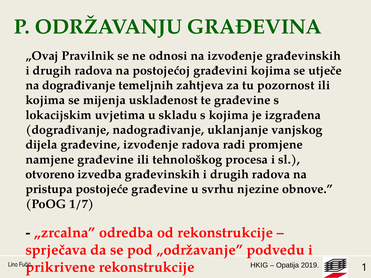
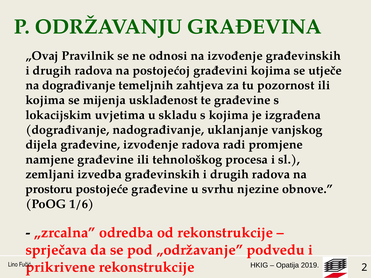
otvoreno: otvoreno -> zemljani
pristupa: pristupa -> prostoru
1/7: 1/7 -> 1/6
1: 1 -> 2
